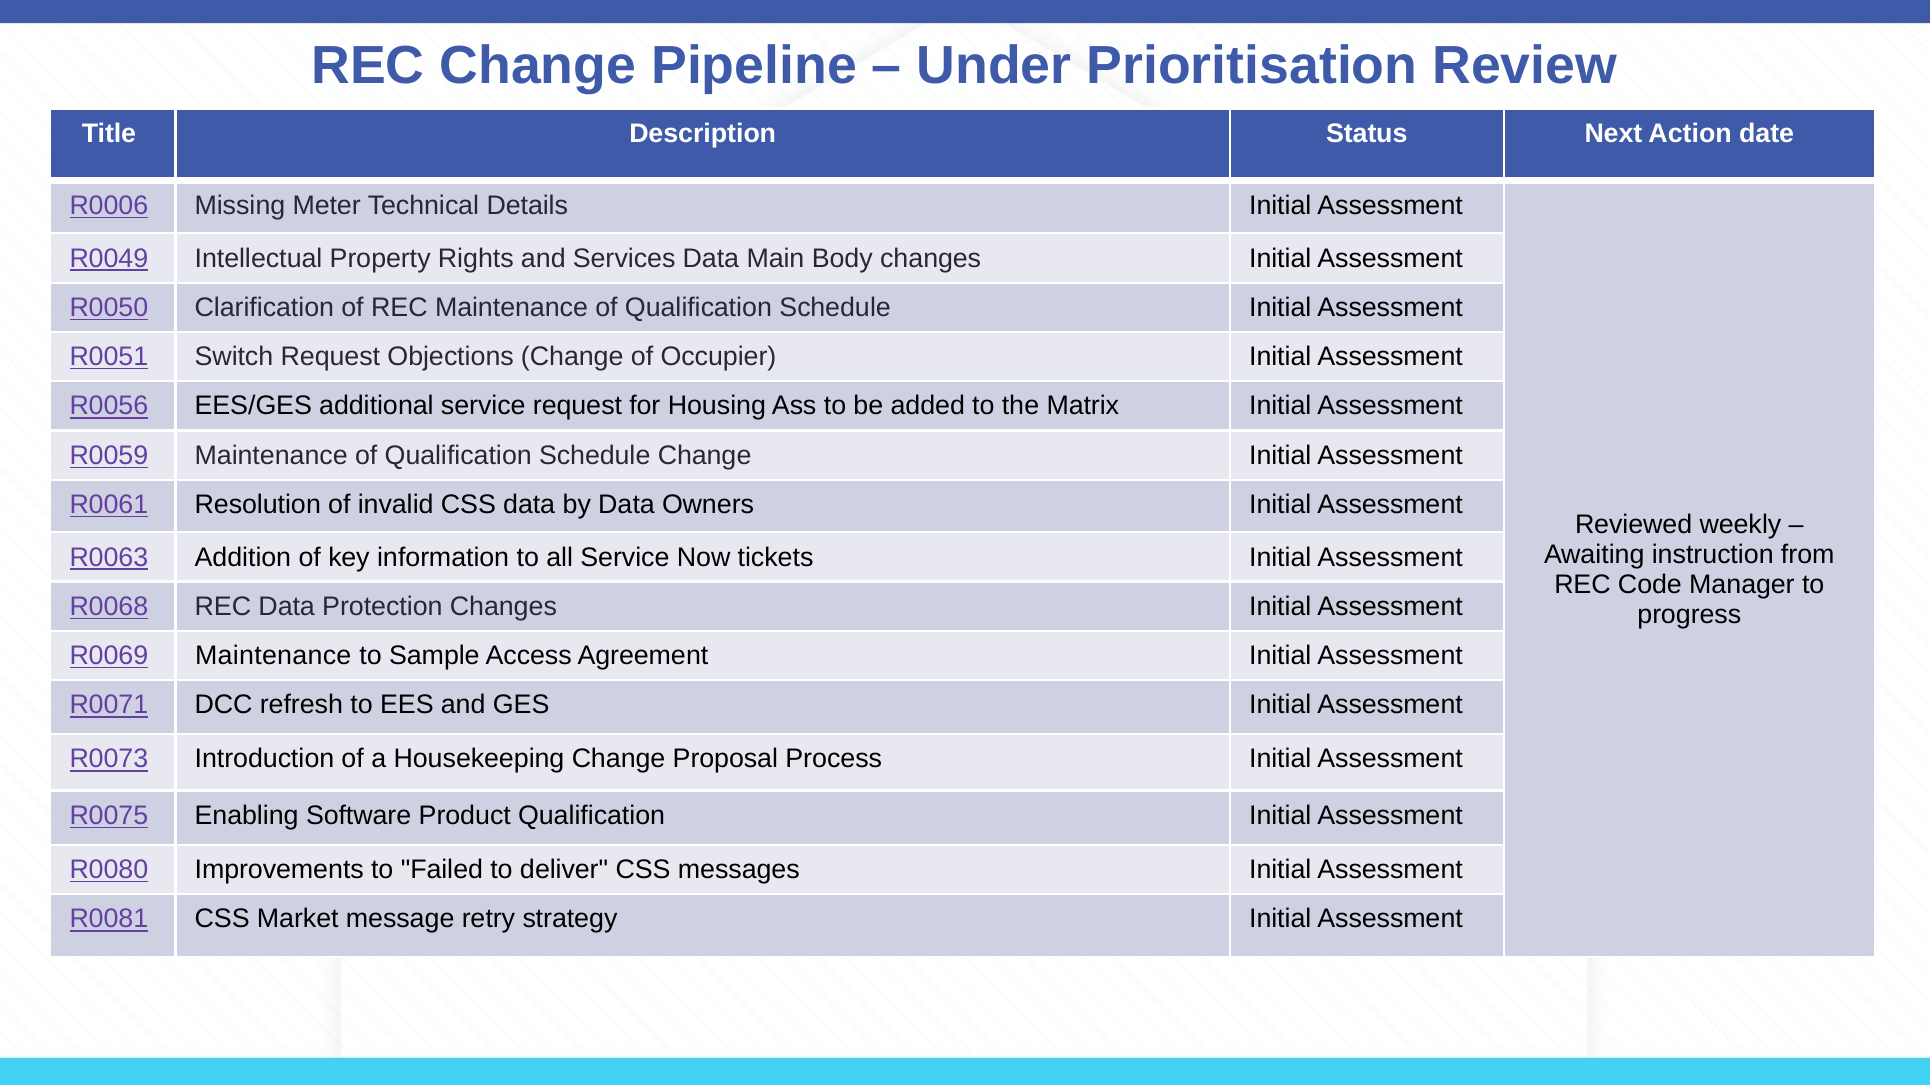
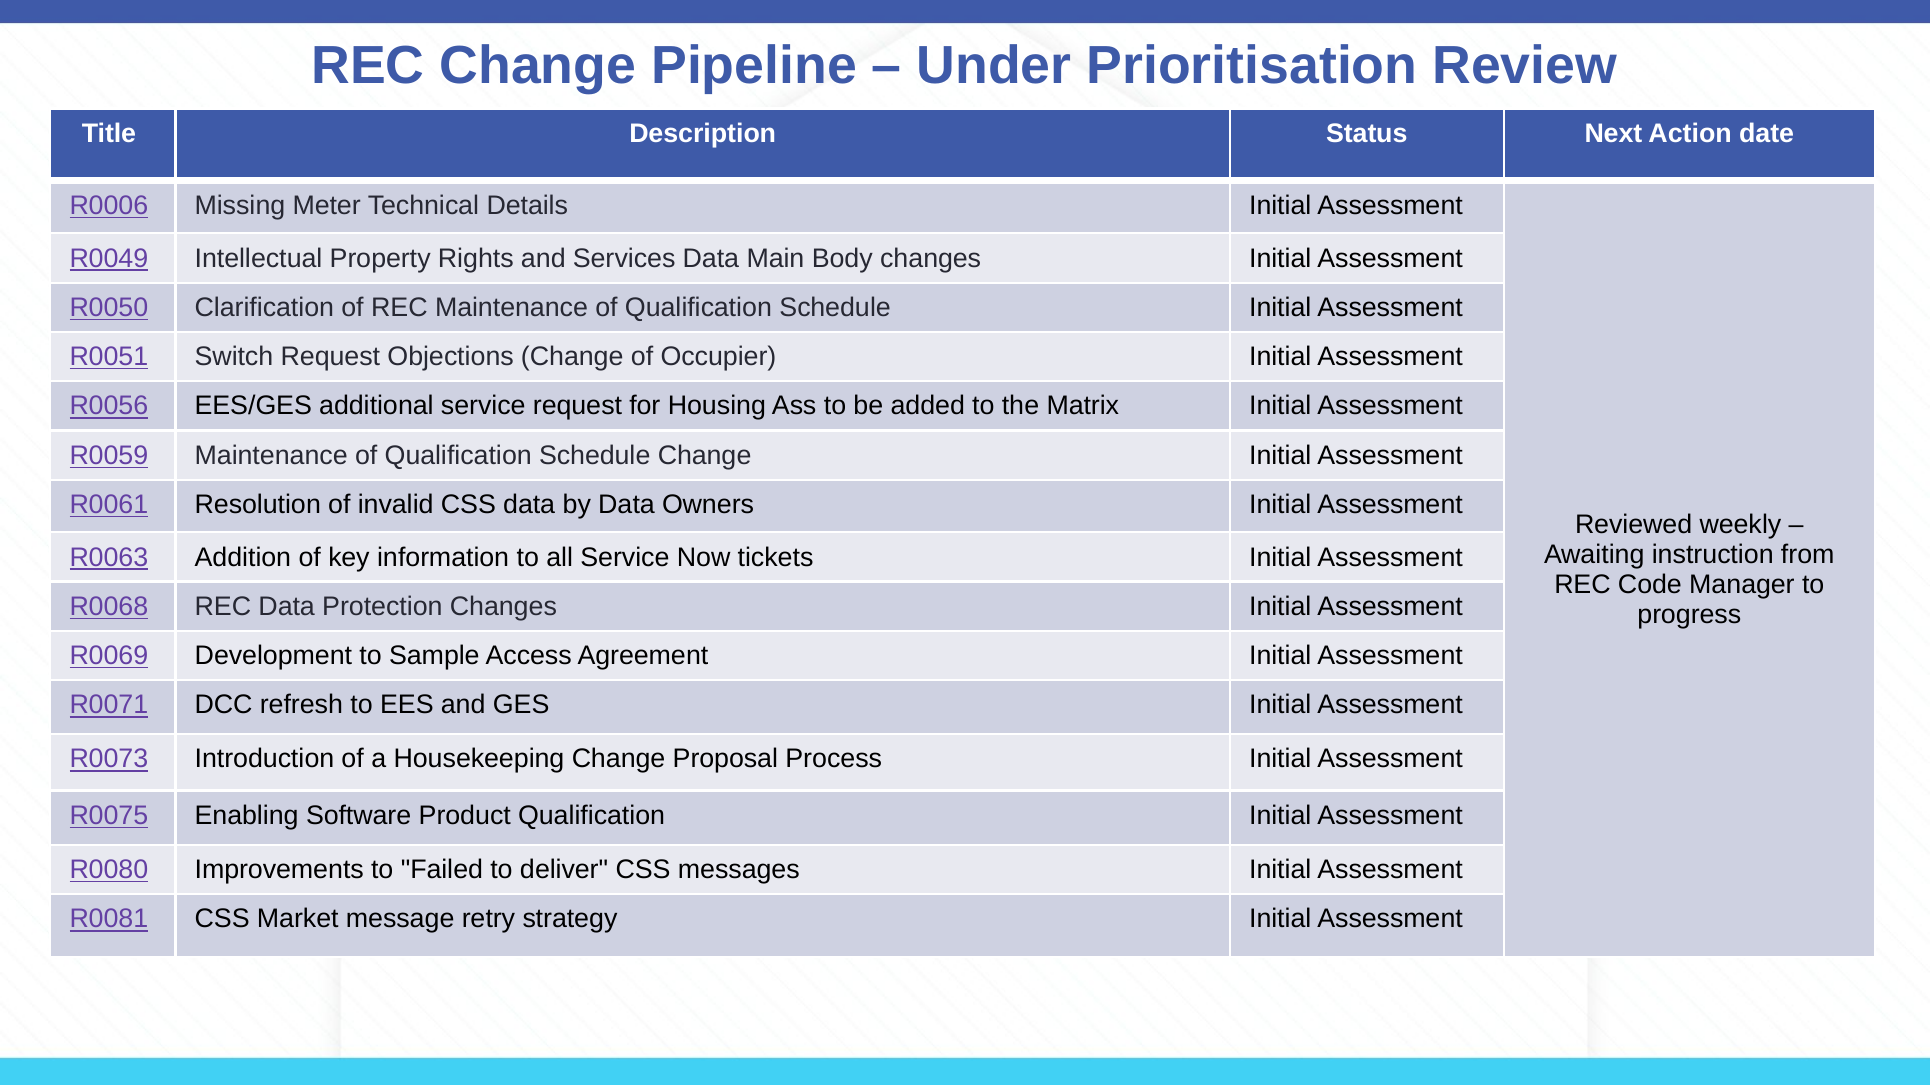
R0069 Maintenance: Maintenance -> Development
